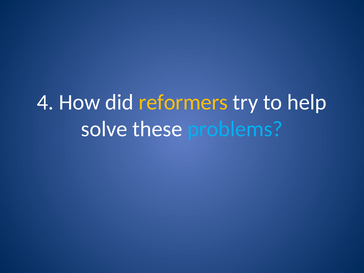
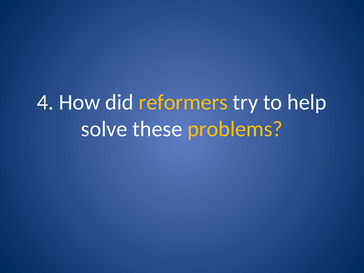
problems colour: light blue -> yellow
